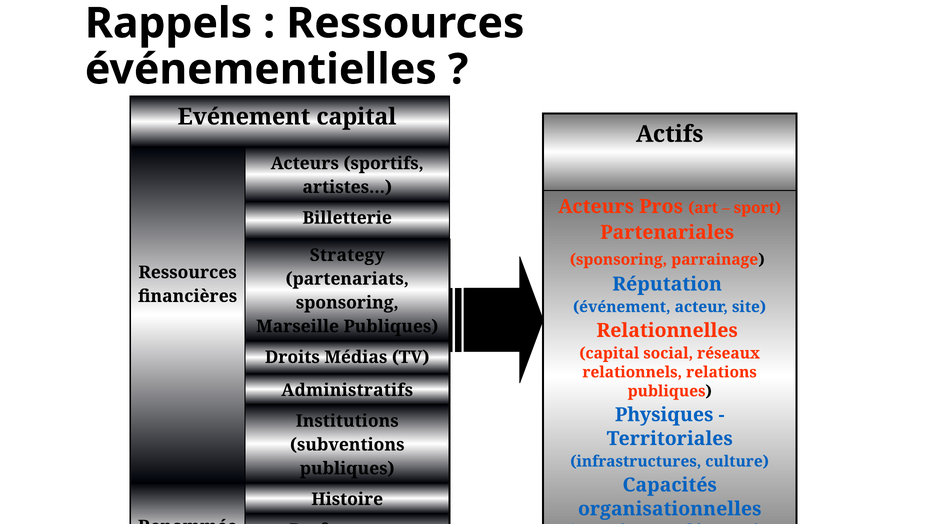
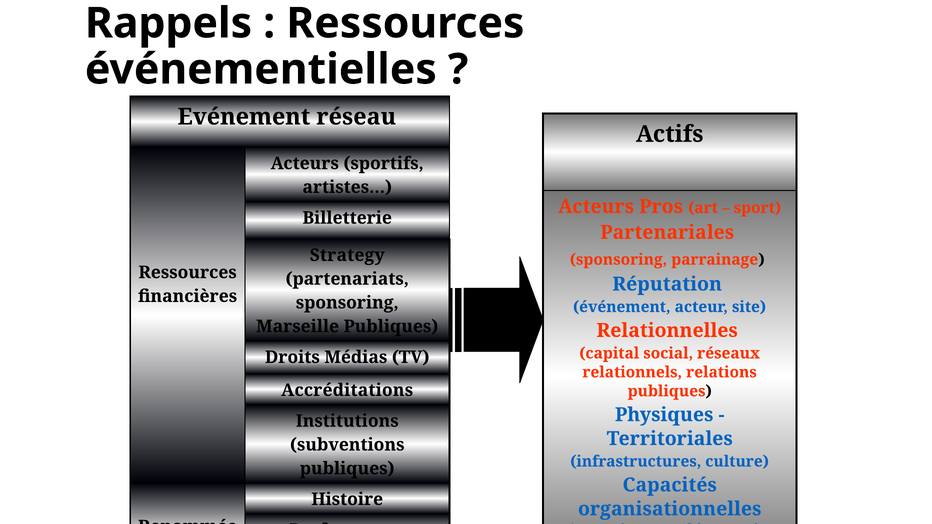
Evénement capital: capital -> réseau
Administratifs: Administratifs -> Accréditations
